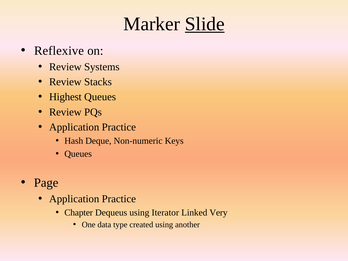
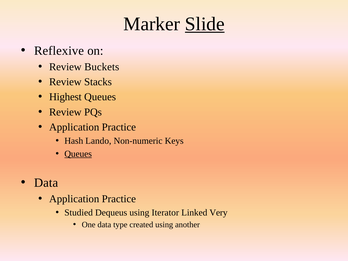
Systems: Systems -> Buckets
Deque: Deque -> Lando
Queues at (78, 154) underline: none -> present
Page at (46, 183): Page -> Data
Chapter: Chapter -> Studied
